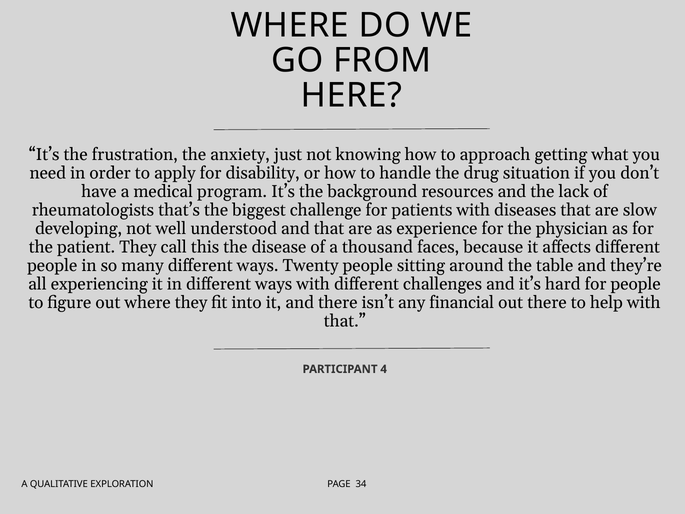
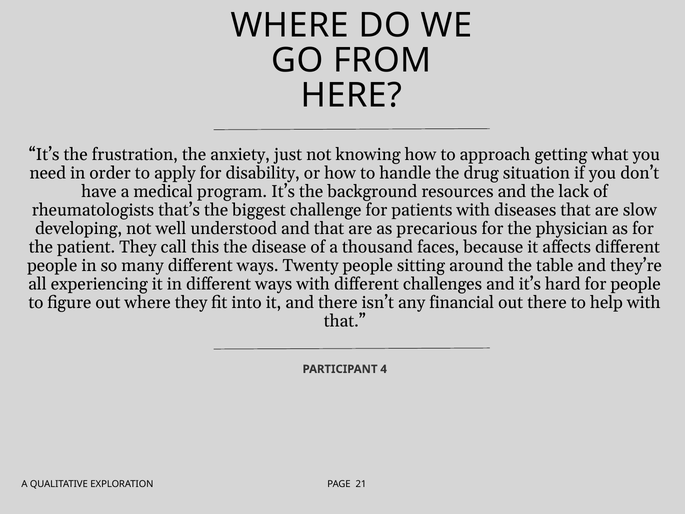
experience: experience -> precarious
34: 34 -> 21
